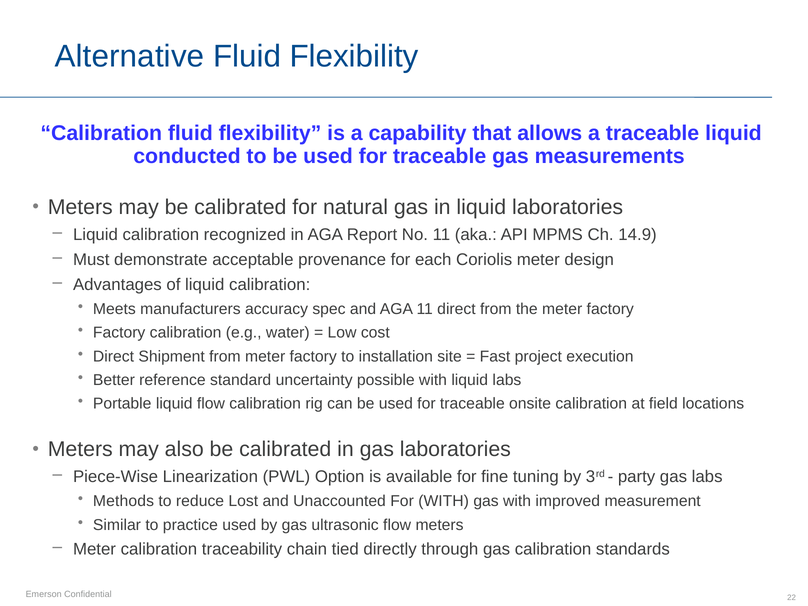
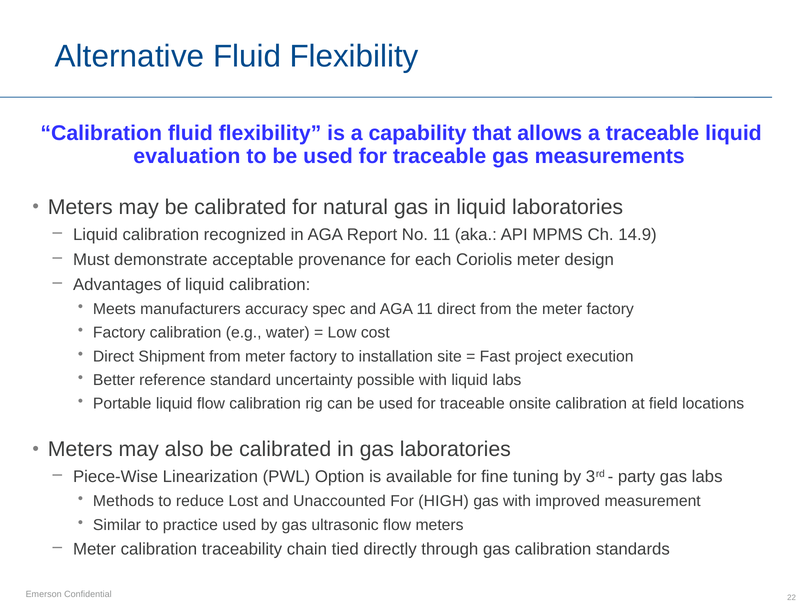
conducted: conducted -> evaluation
For WITH: WITH -> HIGH
